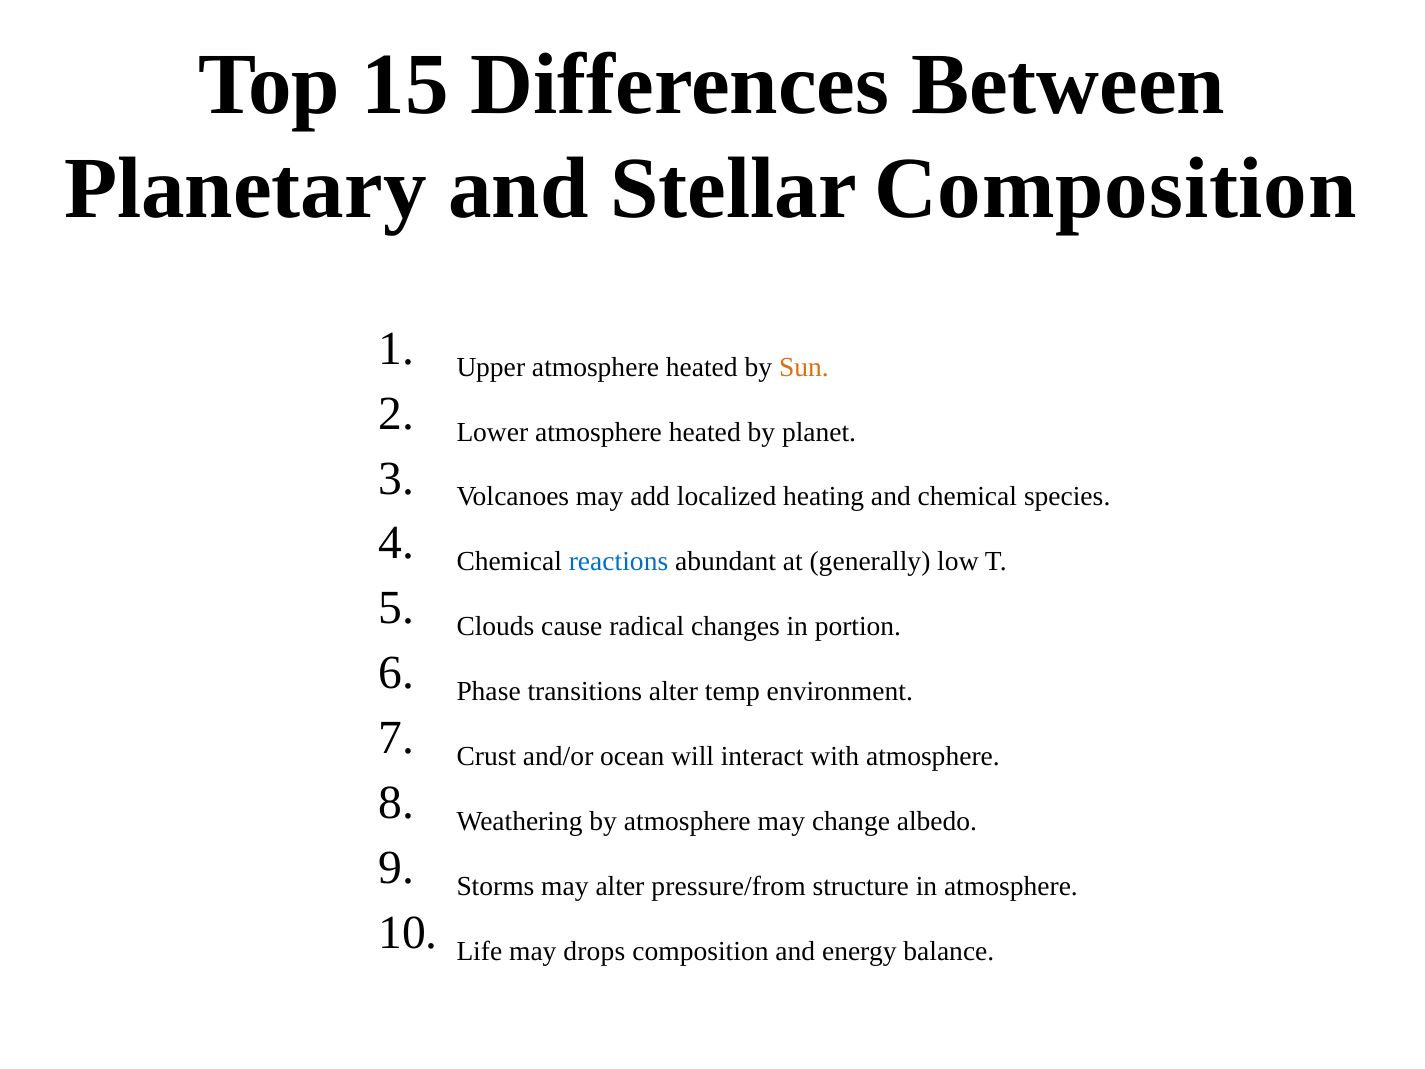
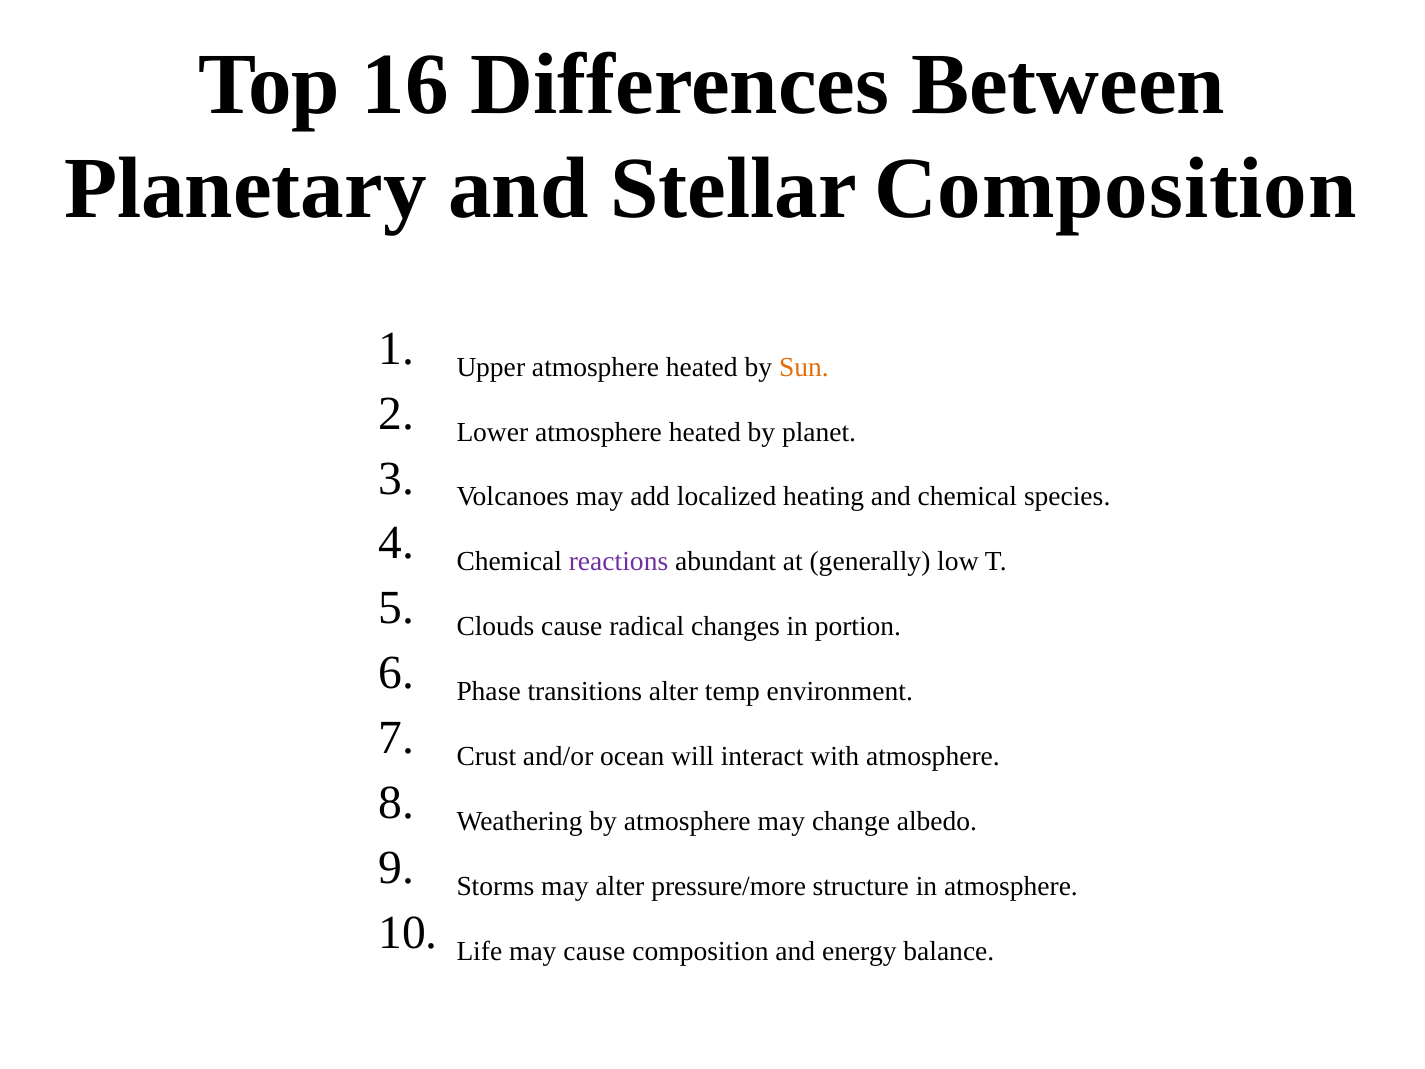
15: 15 -> 16
reactions colour: blue -> purple
pressure/from: pressure/from -> pressure/more
may drops: drops -> cause
